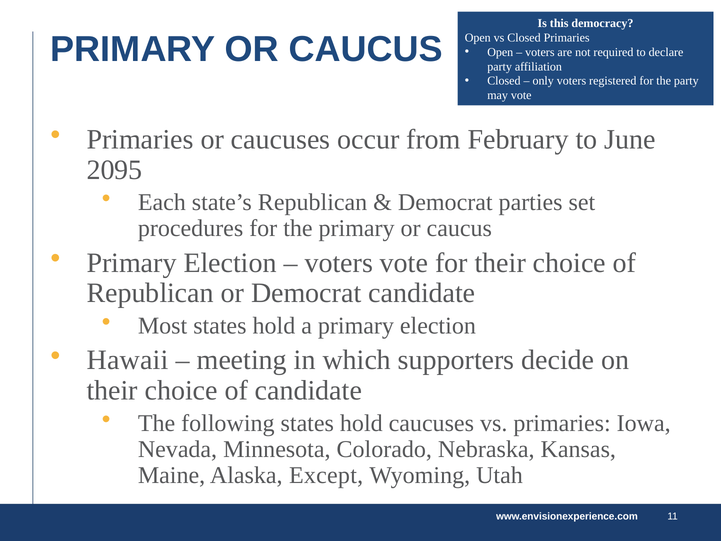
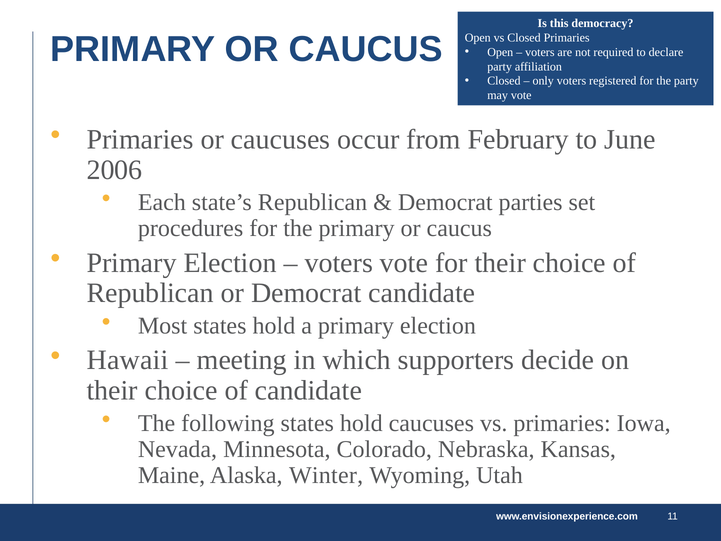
2095: 2095 -> 2006
Except: Except -> Winter
